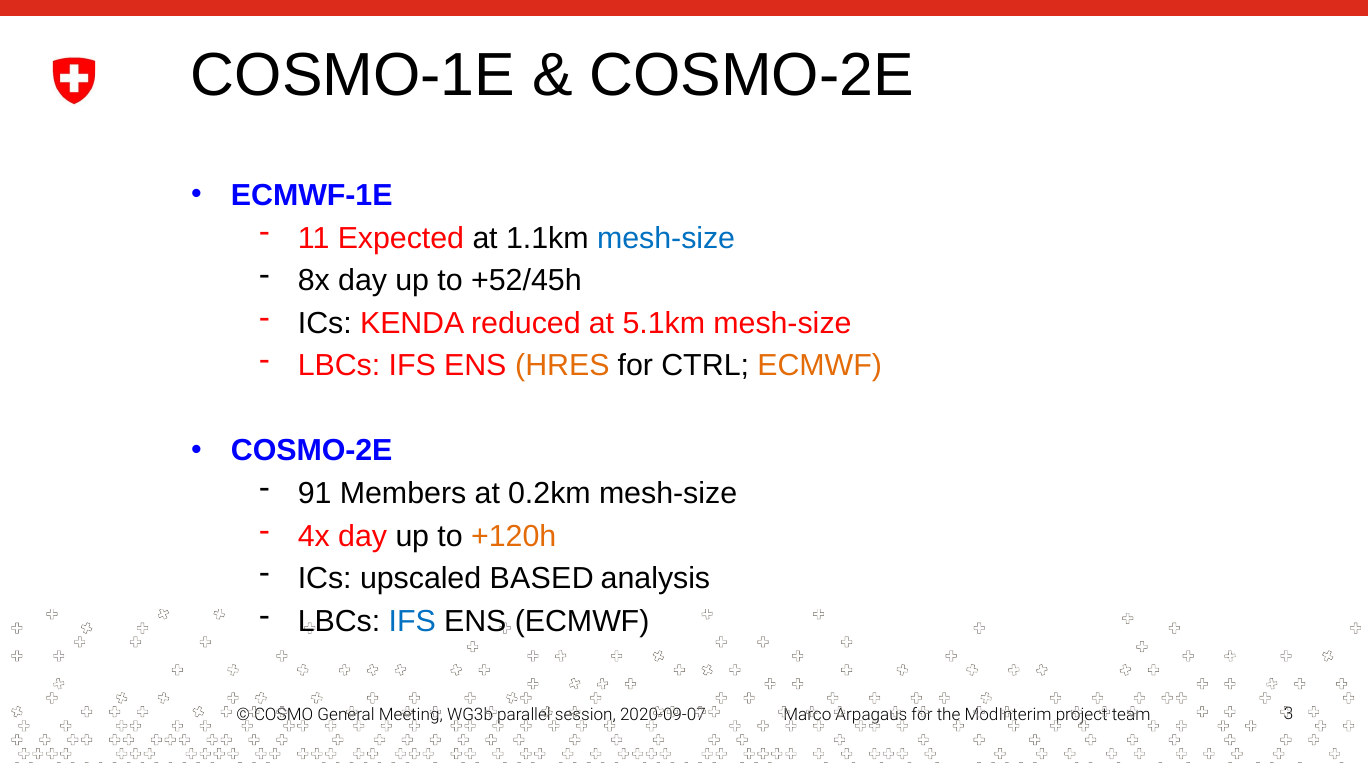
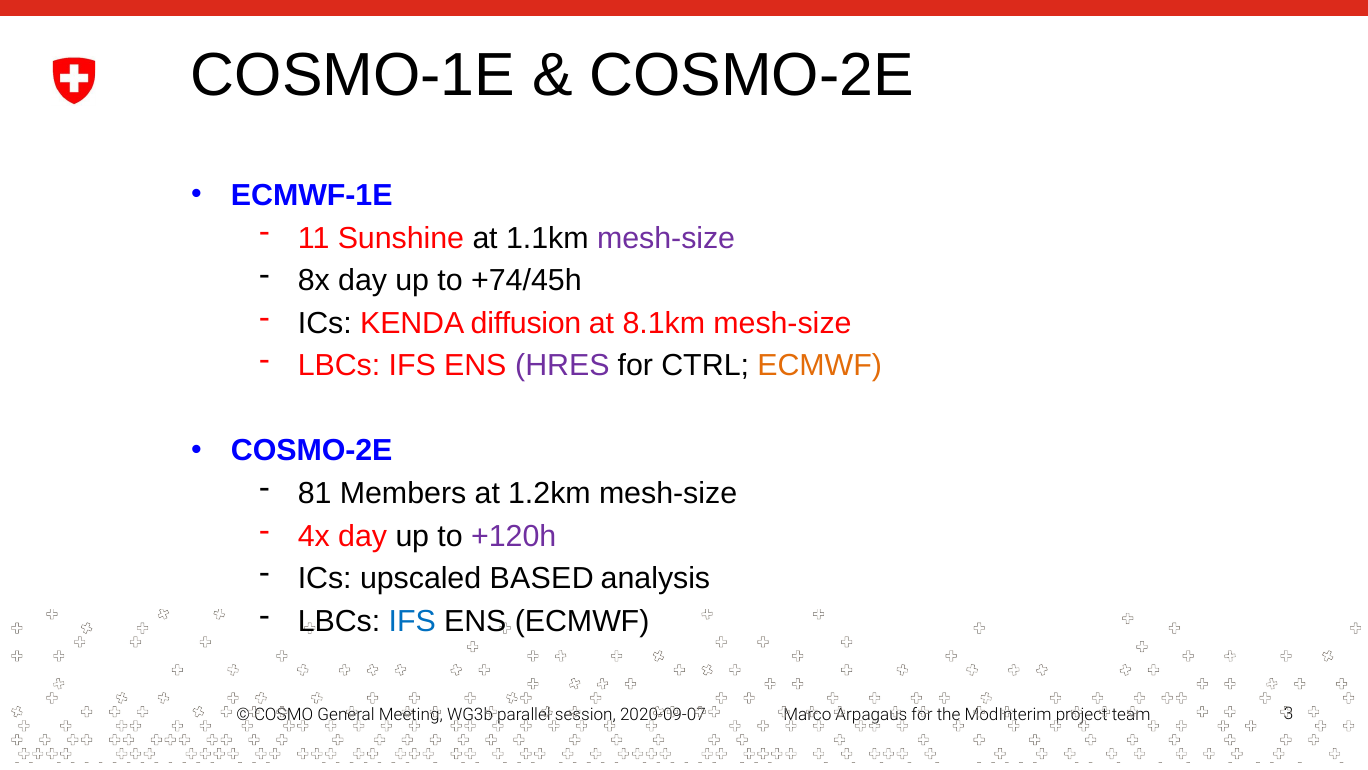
Expected: Expected -> Sunshine
mesh-size at (666, 238) colour: blue -> purple
+52/45h: +52/45h -> +74/45h
reduced: reduced -> diffusion
5.1km: 5.1km -> 8.1km
HRES colour: orange -> purple
91: 91 -> 81
0.2km: 0.2km -> 1.2km
+120h colour: orange -> purple
